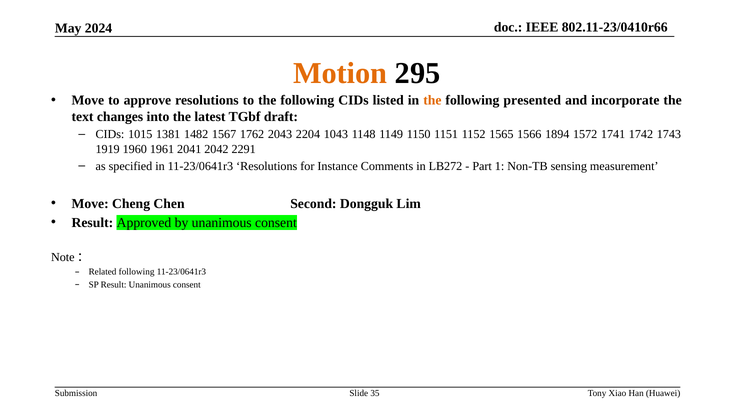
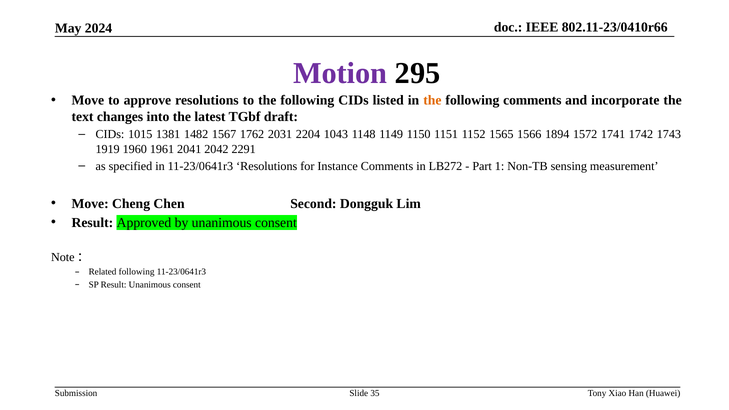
Motion colour: orange -> purple
following presented: presented -> comments
2043: 2043 -> 2031
